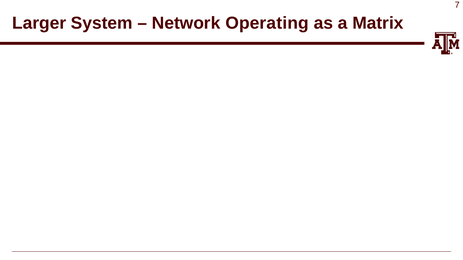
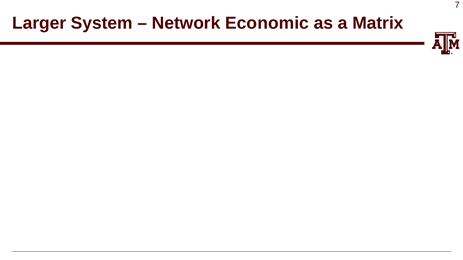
Operating: Operating -> Economic
